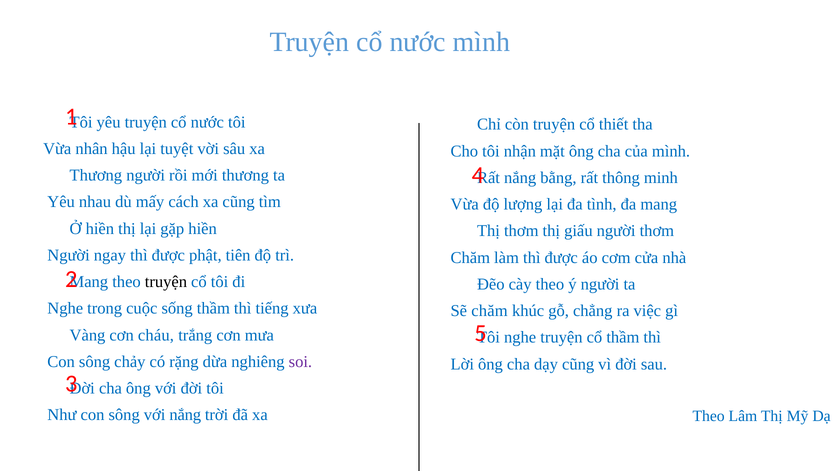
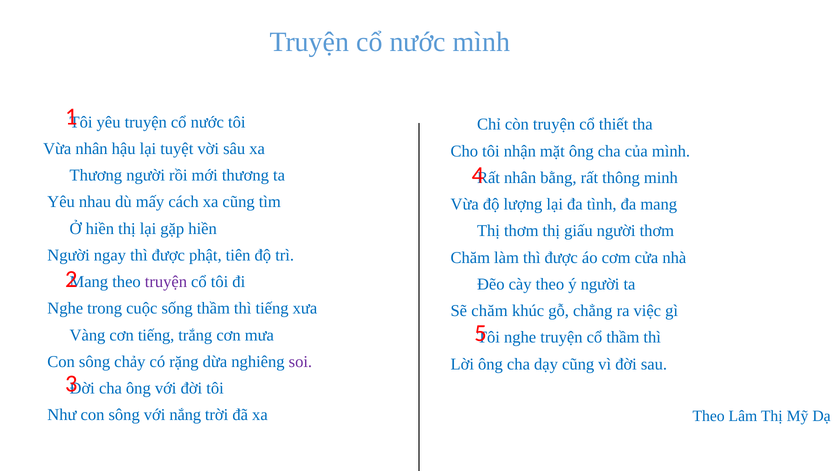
nắng at (520, 178): nắng -> nhân
truyện at (166, 282) colour: black -> purple
cơn cháu: cháu -> tiếng
